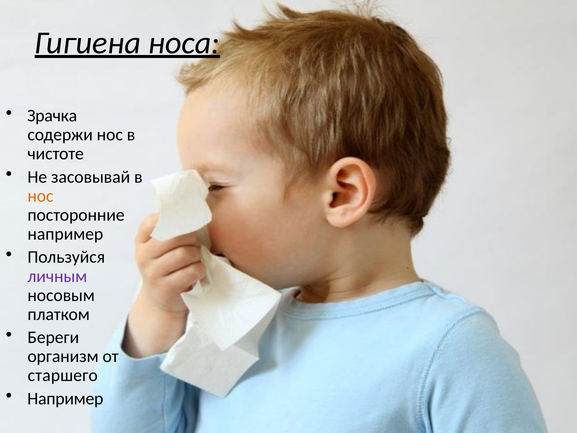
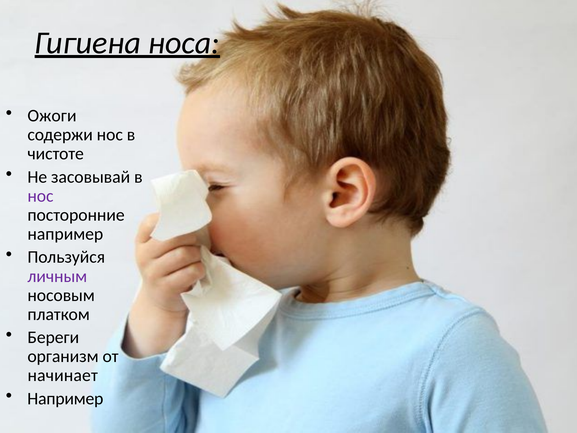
Зрачка: Зрачка -> Ожоги
нос at (40, 196) colour: orange -> purple
старшего: старшего -> начинает
